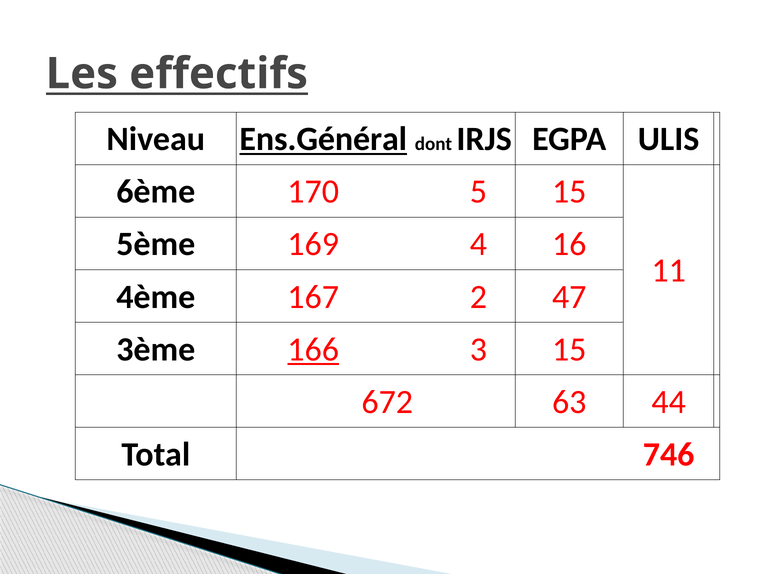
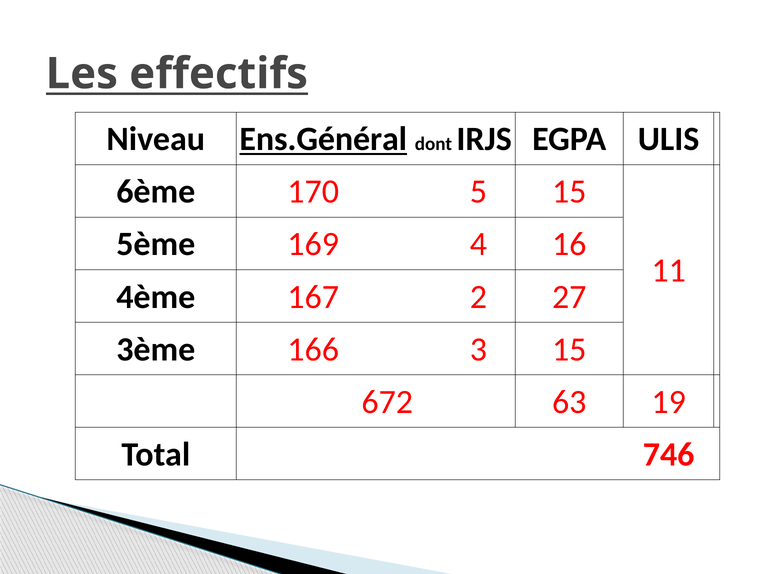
47: 47 -> 27
166 underline: present -> none
44: 44 -> 19
